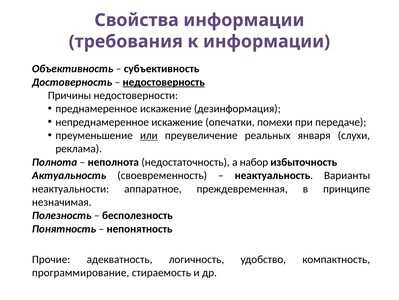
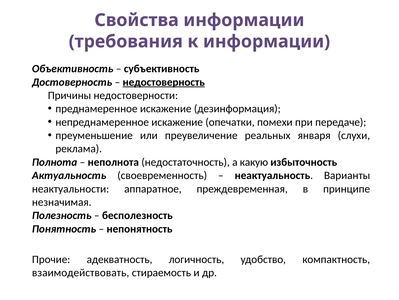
или underline: present -> none
набор: набор -> какую
программирование: программирование -> взаимодействовать
